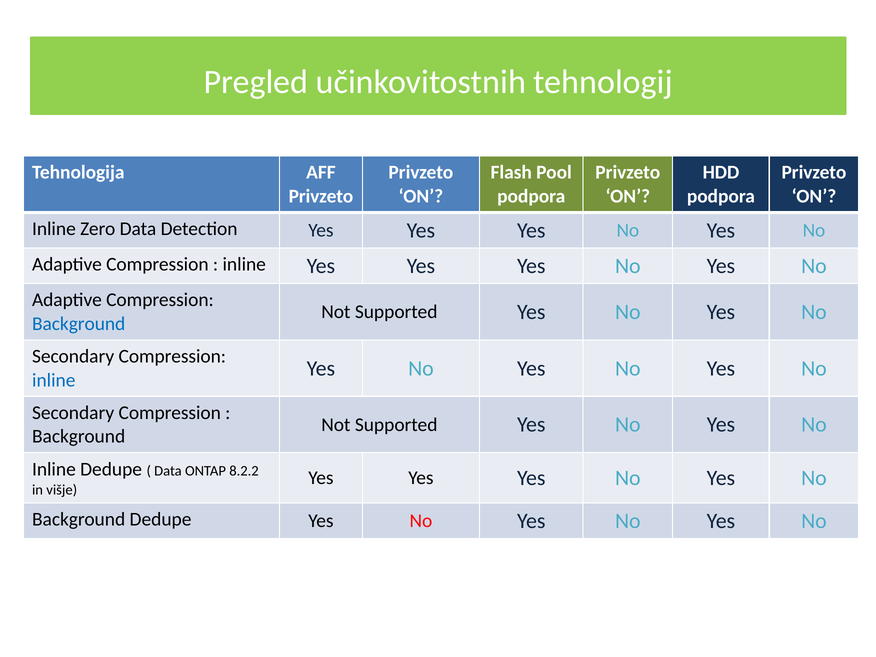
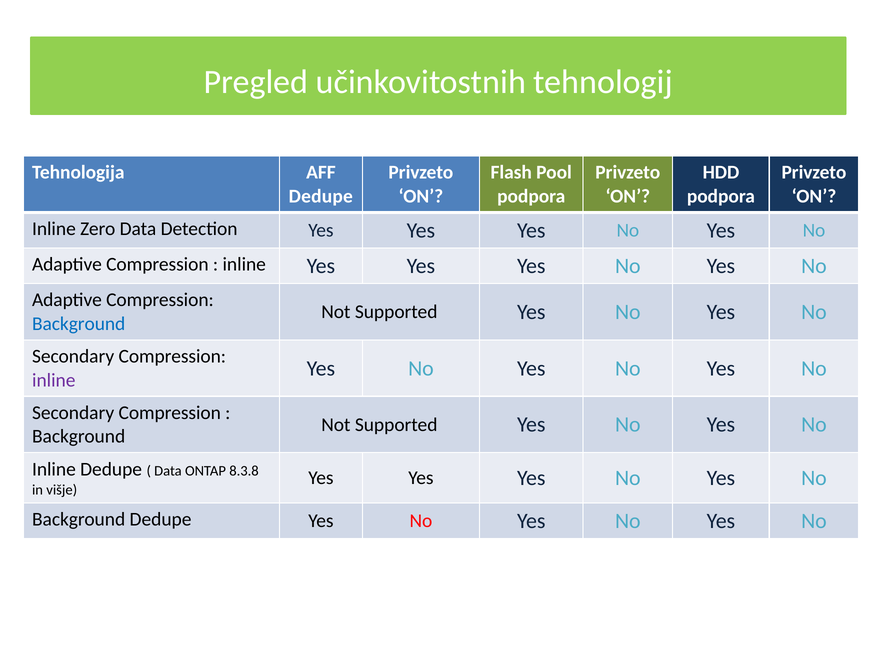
Privzeto at (321, 196): Privzeto -> Dedupe
inline at (54, 380) colour: blue -> purple
8.2.2: 8.2.2 -> 8.3.8
